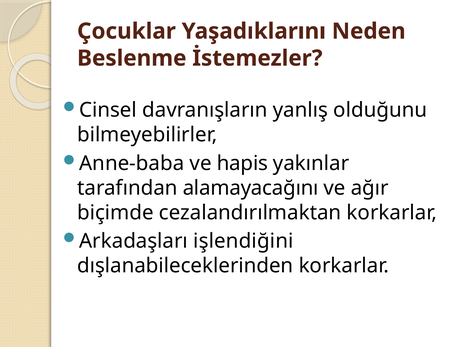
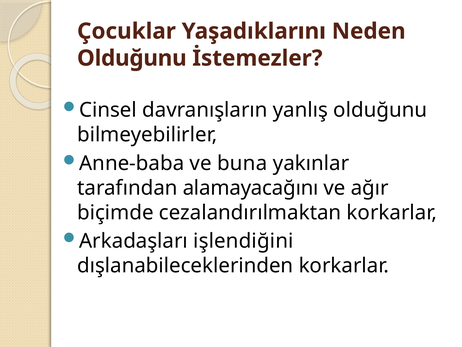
Beslenme at (132, 58): Beslenme -> Olduğunu
hapis: hapis -> buna
